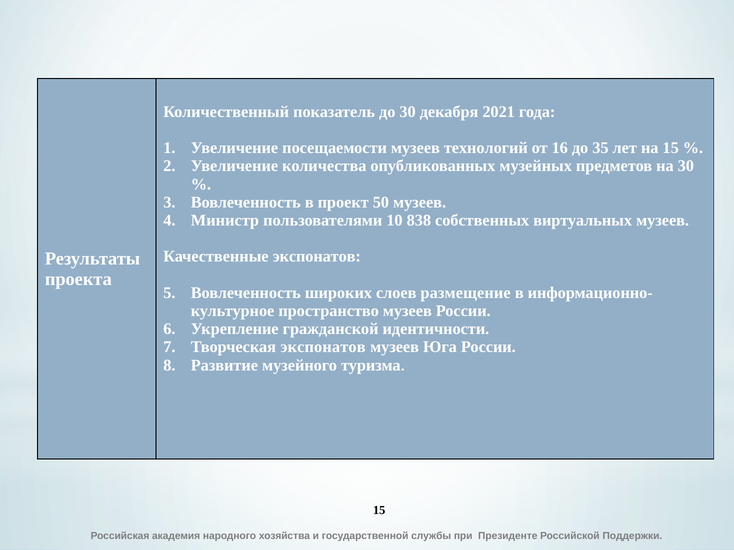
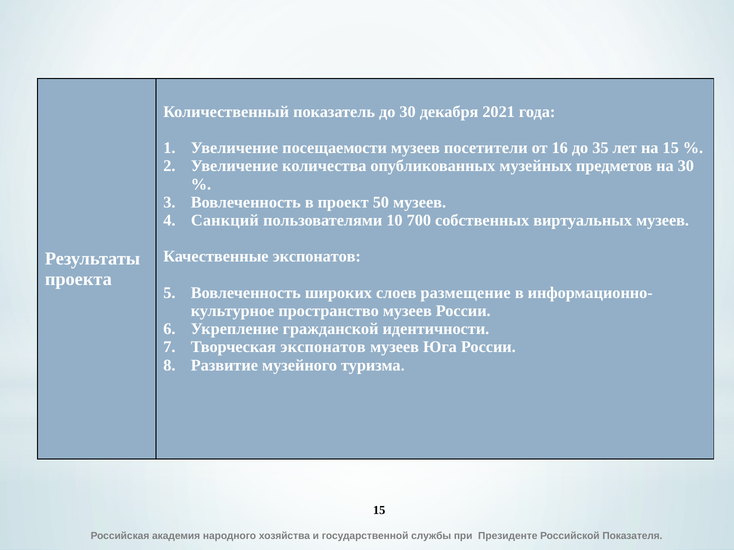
технологий: технологий -> посетители
Министр: Министр -> Санкций
838: 838 -> 700
Поддержки: Поддержки -> Показателя
